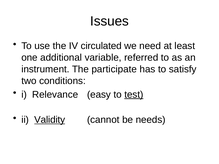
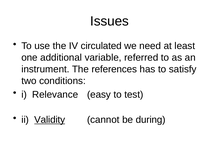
participate: participate -> references
test underline: present -> none
needs: needs -> during
